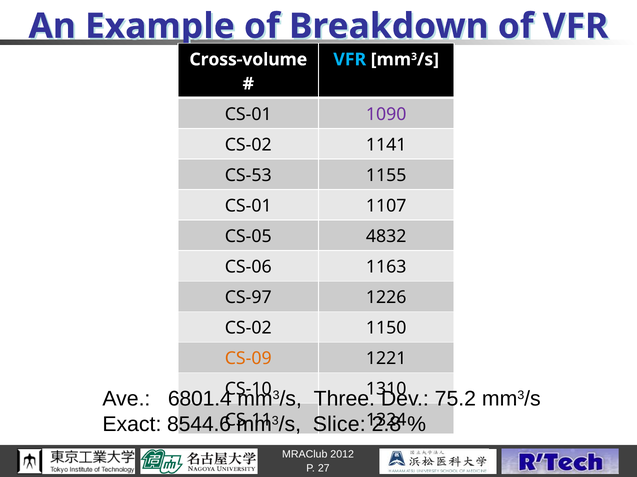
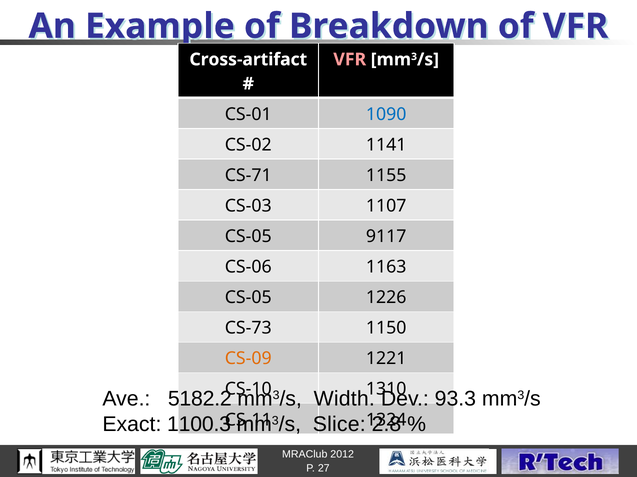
Cross-volume: Cross-volume -> Cross-artifact
VFR at (350, 60) colour: light blue -> pink
1090 colour: purple -> blue
CS-53: CS-53 -> CS-71
CS-01 at (248, 206): CS-01 -> CS-03
4832: 4832 -> 9117
CS-97 at (248, 298): CS-97 -> CS-05
CS-02 at (248, 329): CS-02 -> CS-73
6801.4: 6801.4 -> 5182.2
Three: Three -> Width
75.2: 75.2 -> 93.3
8544.6: 8544.6 -> 1100.3
